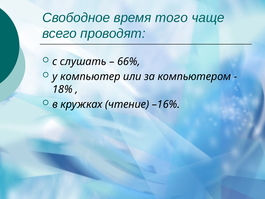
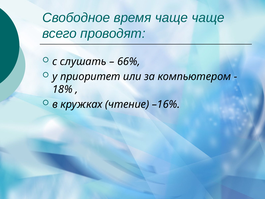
время того: того -> чаще
компьютер: компьютер -> приоритет
